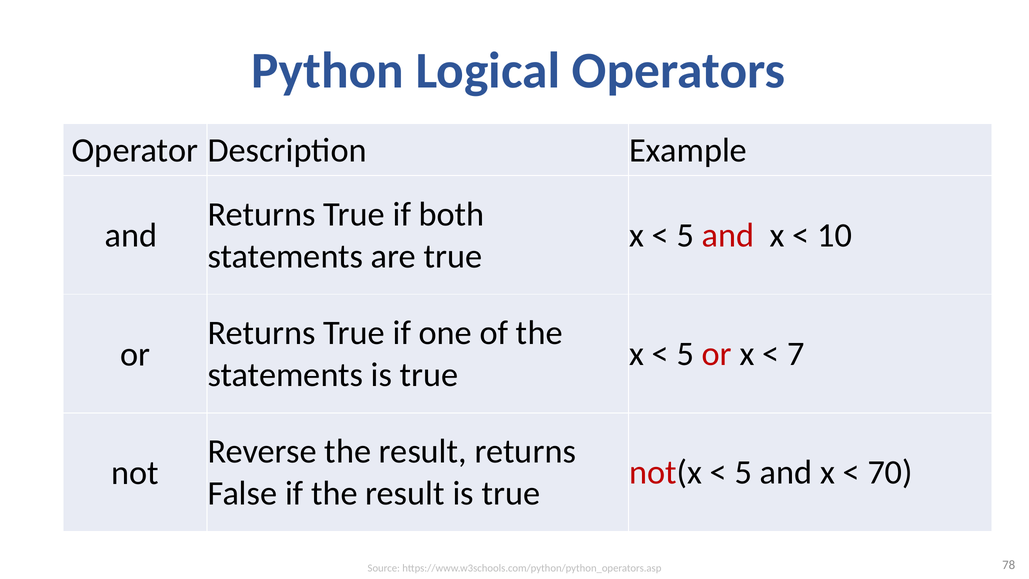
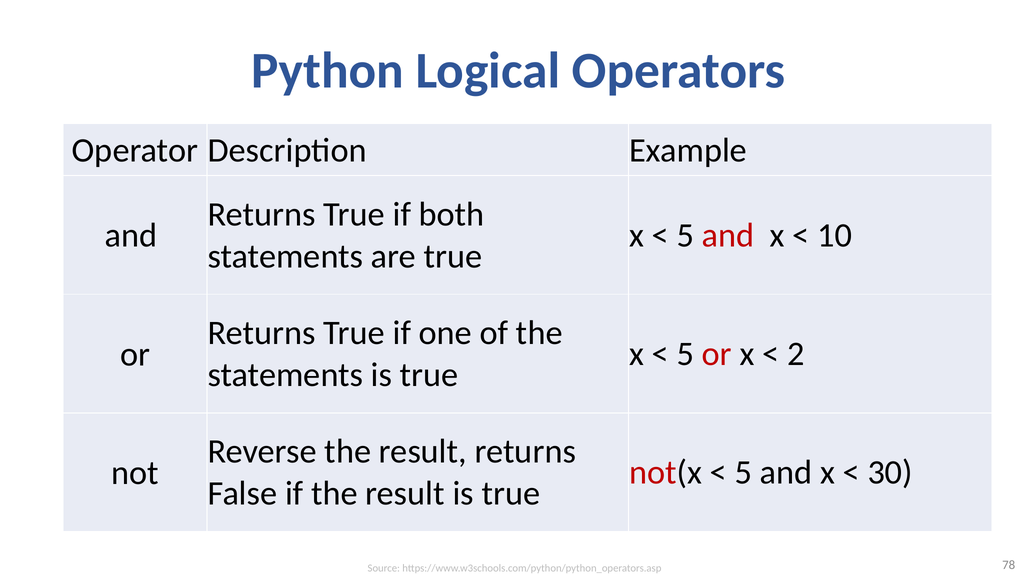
7: 7 -> 2
70: 70 -> 30
